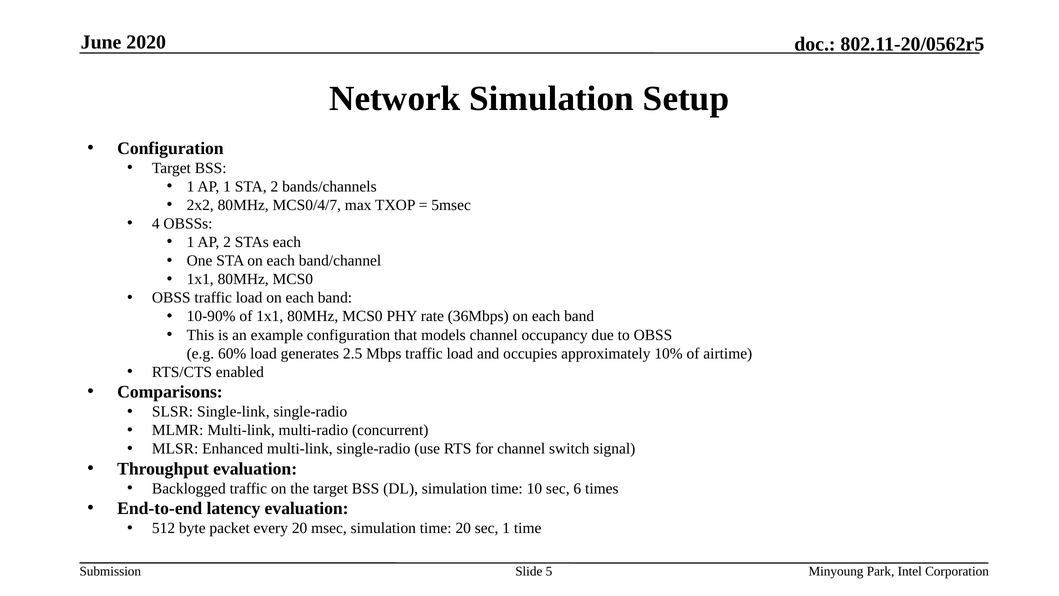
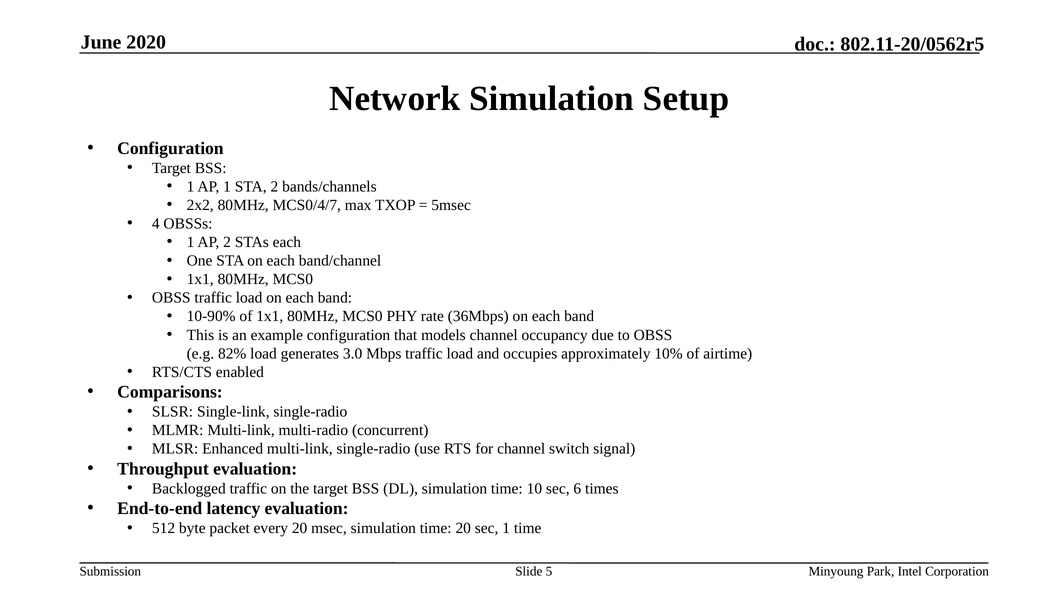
60%: 60% -> 82%
2.5: 2.5 -> 3.0
